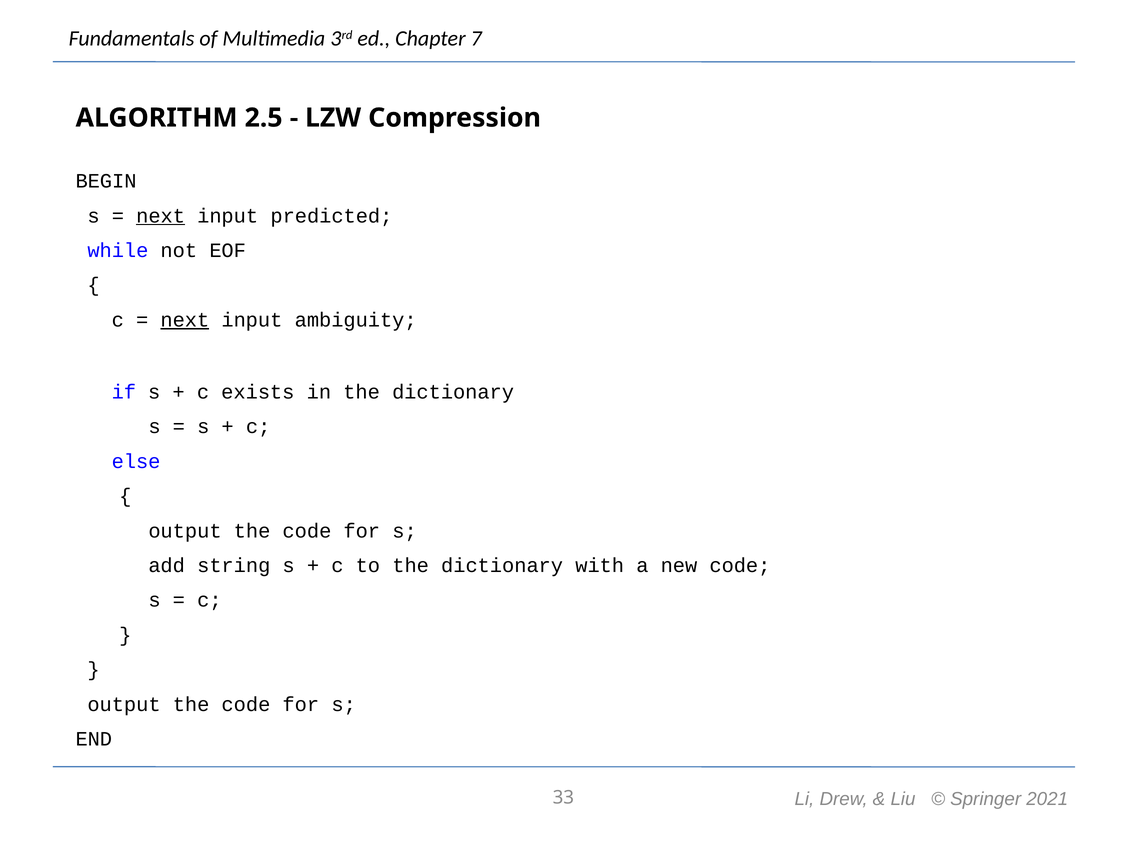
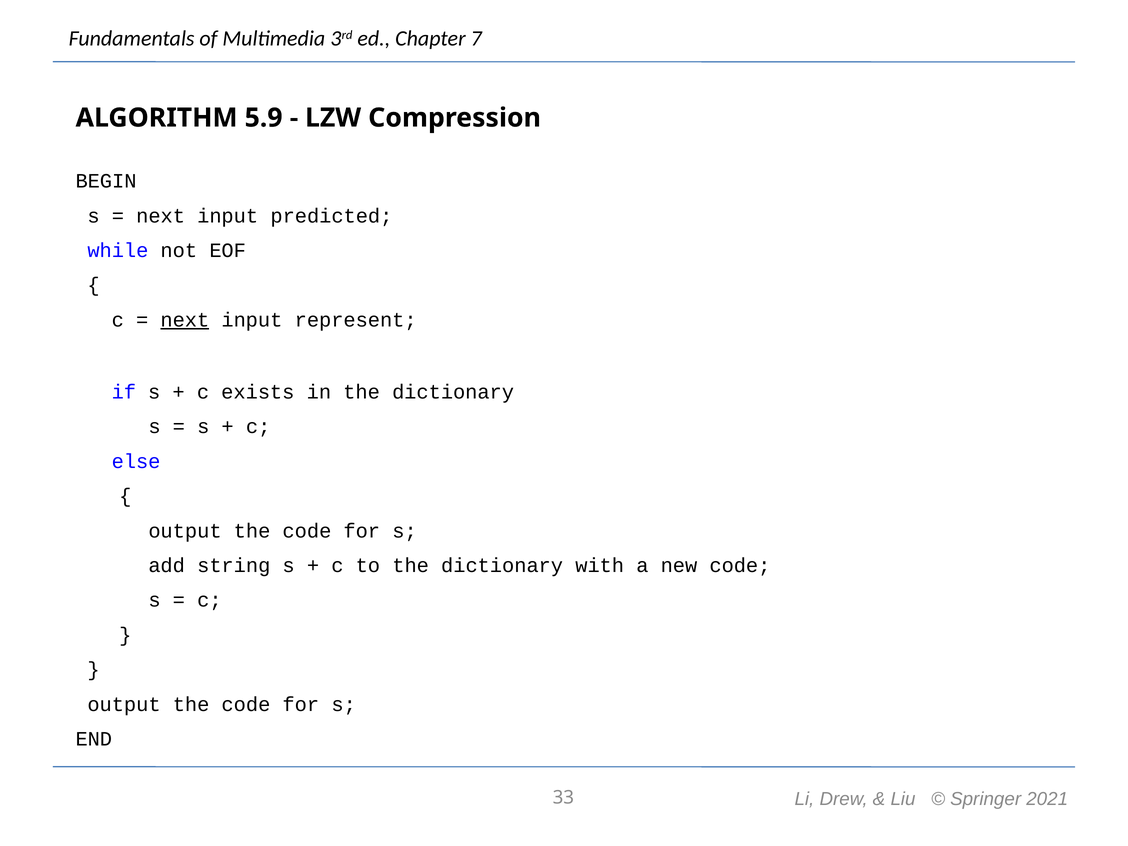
2.5: 2.5 -> 5.9
next at (161, 216) underline: present -> none
ambiguity: ambiguity -> represent
